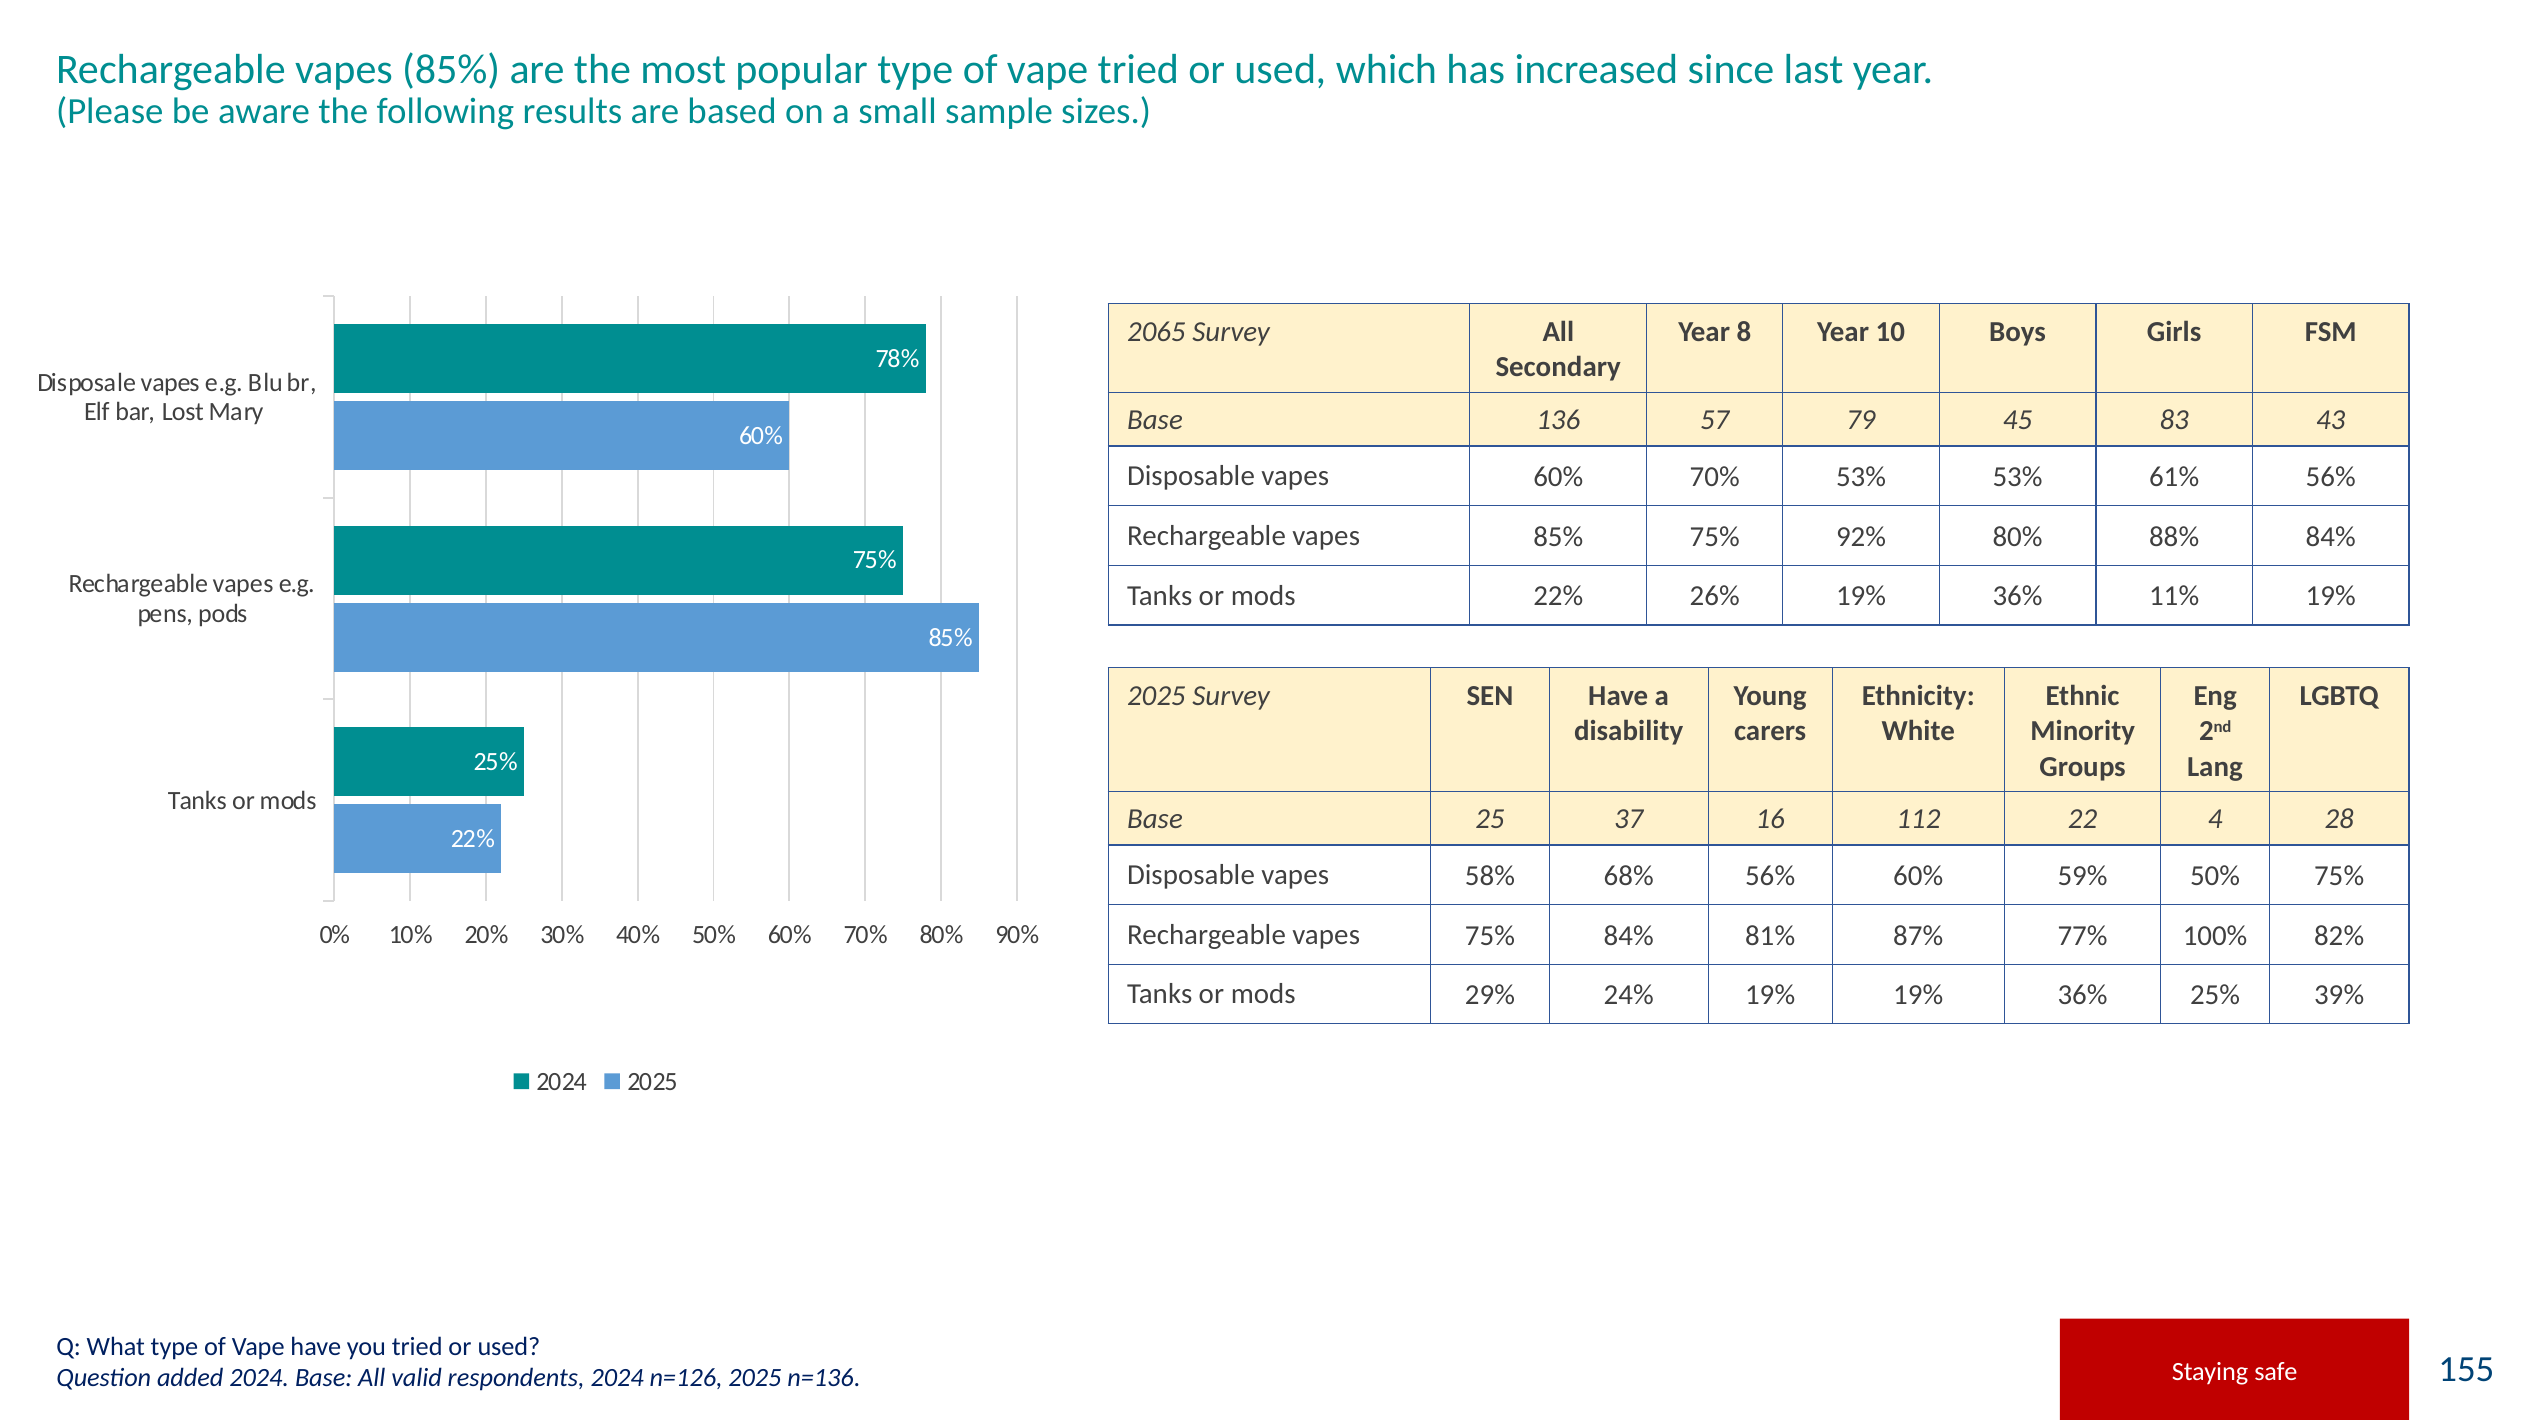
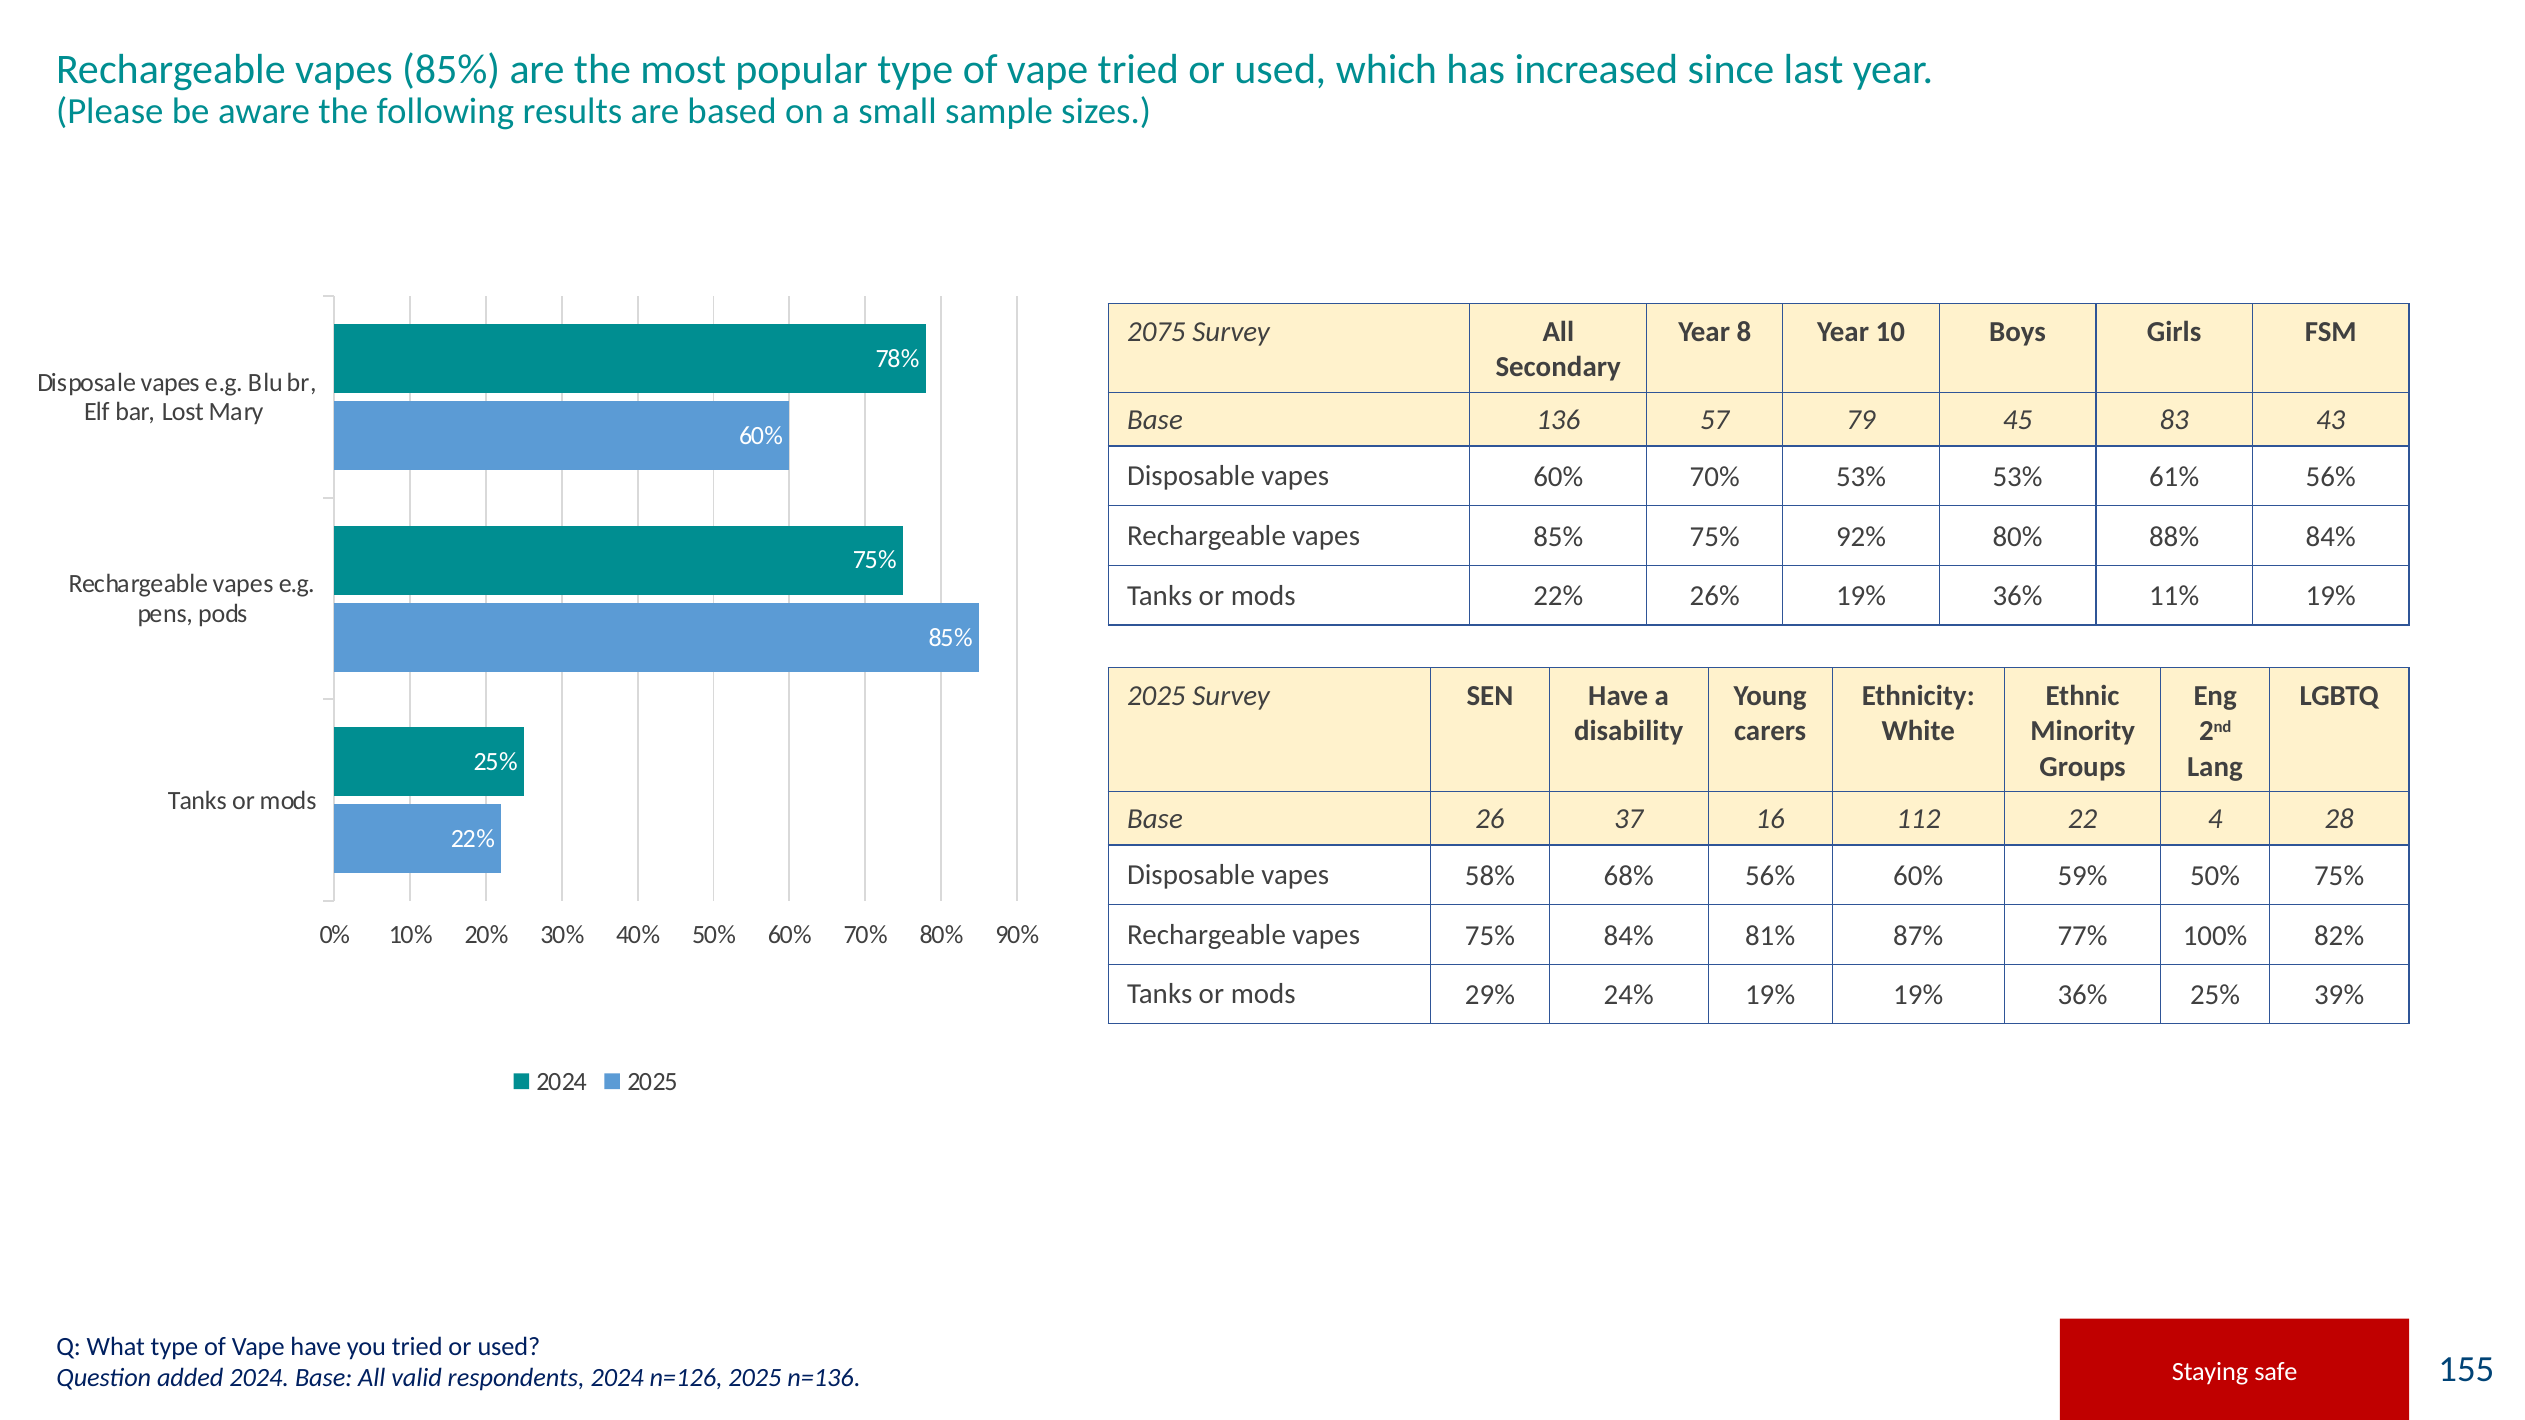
2065: 2065 -> 2075
25: 25 -> 26
